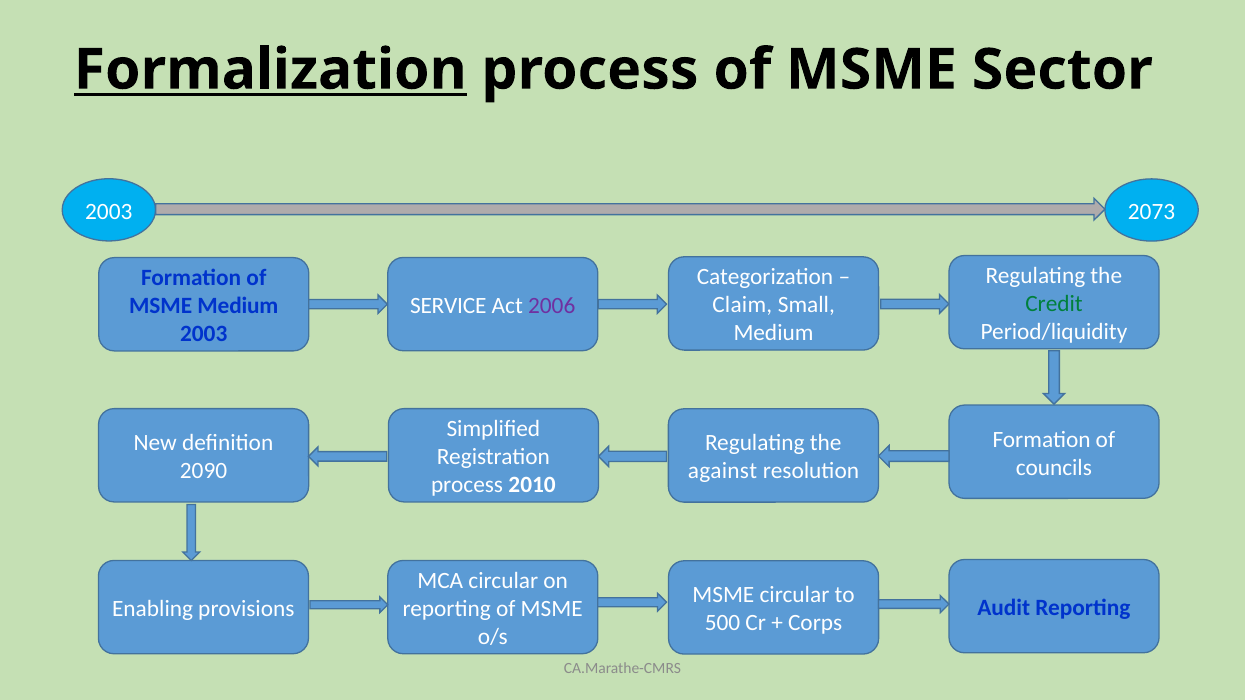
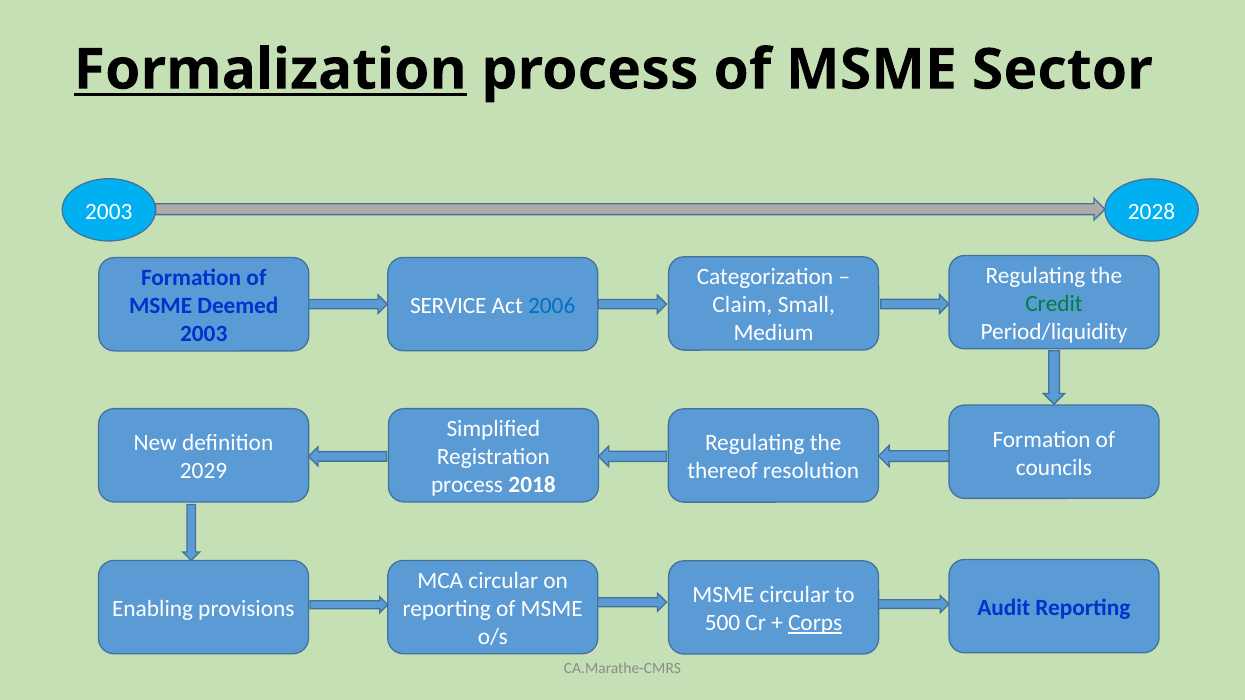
2073: 2073 -> 2028
2006 colour: purple -> blue
MSME Medium: Medium -> Deemed
2090: 2090 -> 2029
against: against -> thereof
2010: 2010 -> 2018
Corps underline: none -> present
